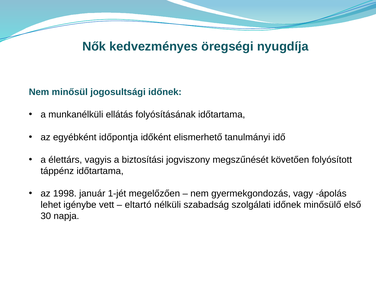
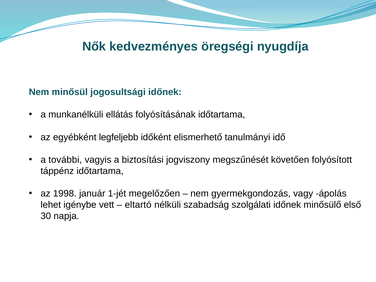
időpontja: időpontja -> legfeljebb
élettárs: élettárs -> további
